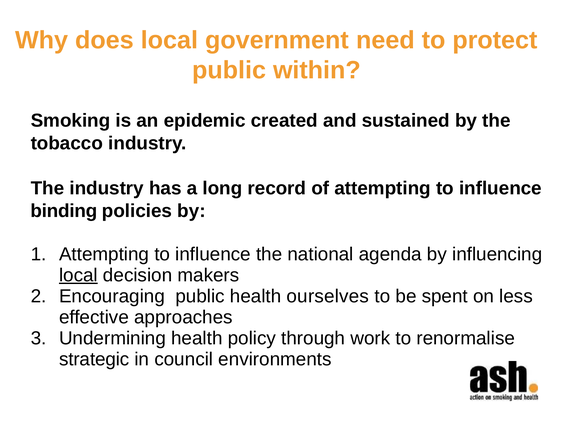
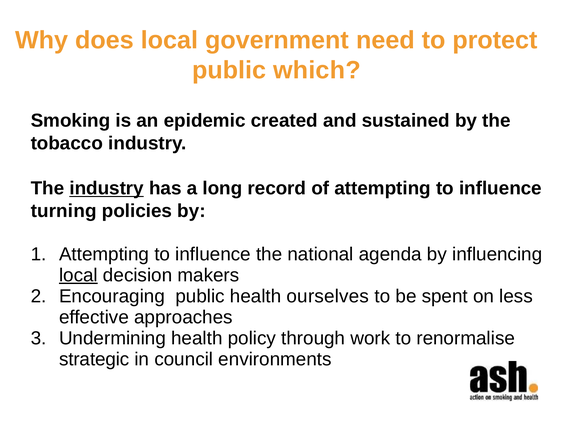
within: within -> which
industry at (107, 189) underline: none -> present
binding: binding -> turning
